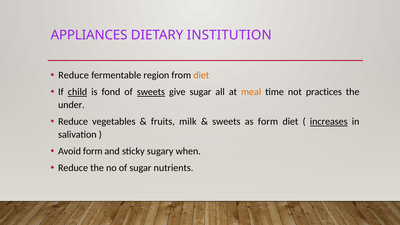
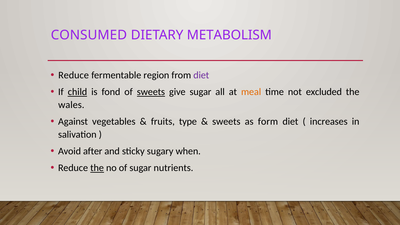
APPLIANCES: APPLIANCES -> CONSUMED
INSTITUTION: INSTITUTION -> METABOLISM
diet at (201, 75) colour: orange -> purple
practices: practices -> excluded
under: under -> wales
Reduce at (73, 122): Reduce -> Against
milk: milk -> type
increases underline: present -> none
Avoid form: form -> after
the at (97, 168) underline: none -> present
